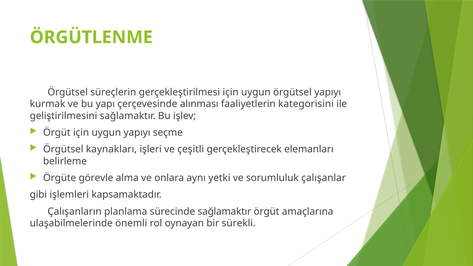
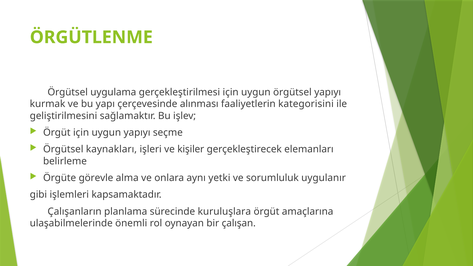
süreçlerin: süreçlerin -> uygulama
çeşitli: çeşitli -> kişiler
çalışanlar: çalışanlar -> uygulanır
sürecinde sağlamaktır: sağlamaktır -> kuruluşlara
sürekli: sürekli -> çalışan
